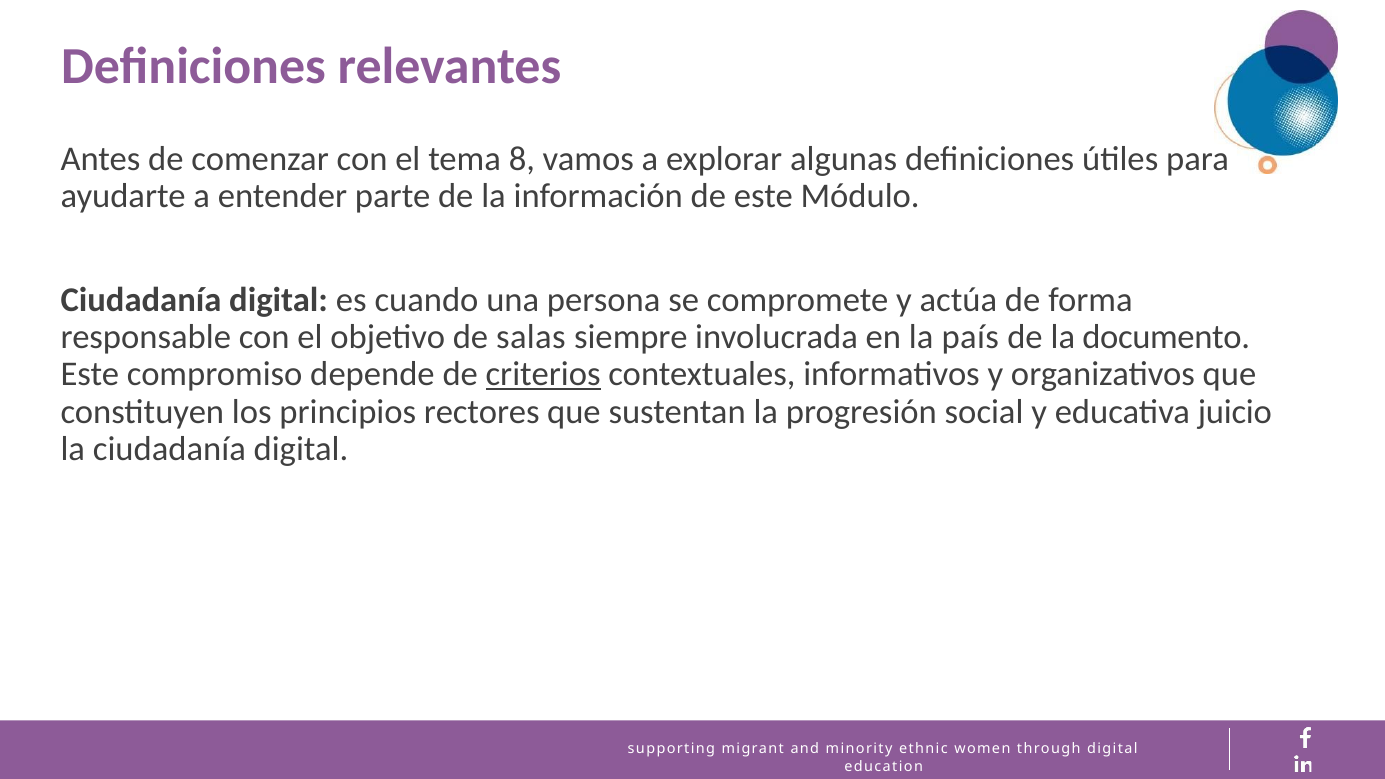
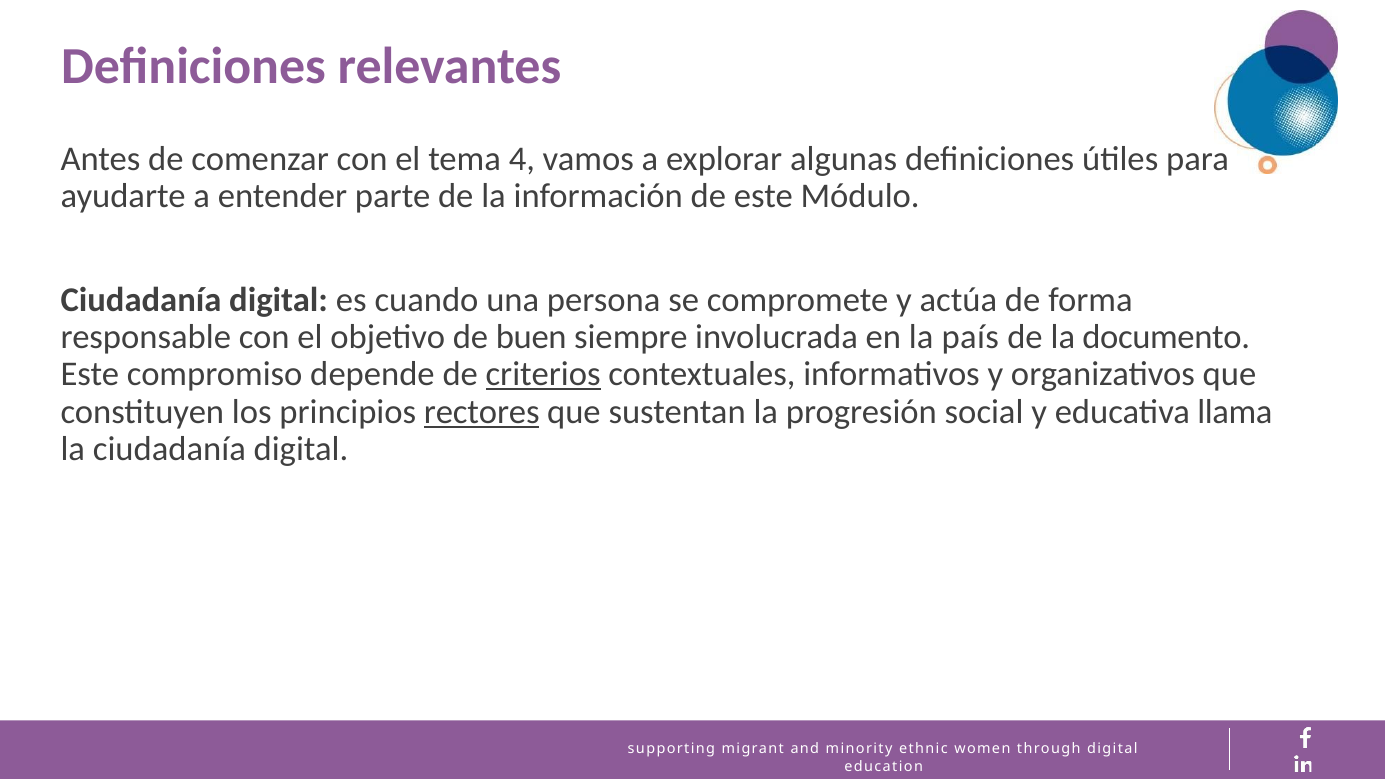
8: 8 -> 4
salas: salas -> buen
rectores underline: none -> present
juicio: juicio -> llama
